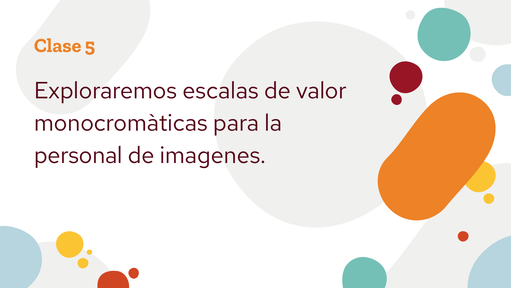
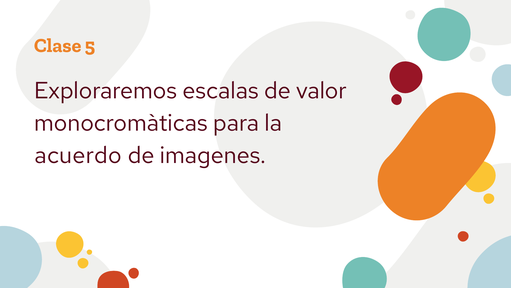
personal: personal -> acuerdo
